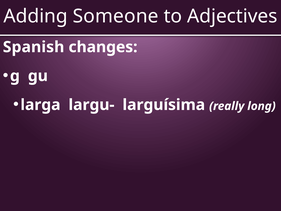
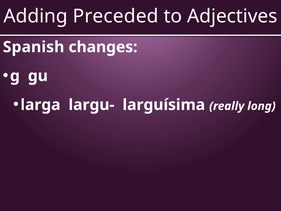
Someone: Someone -> Preceded
